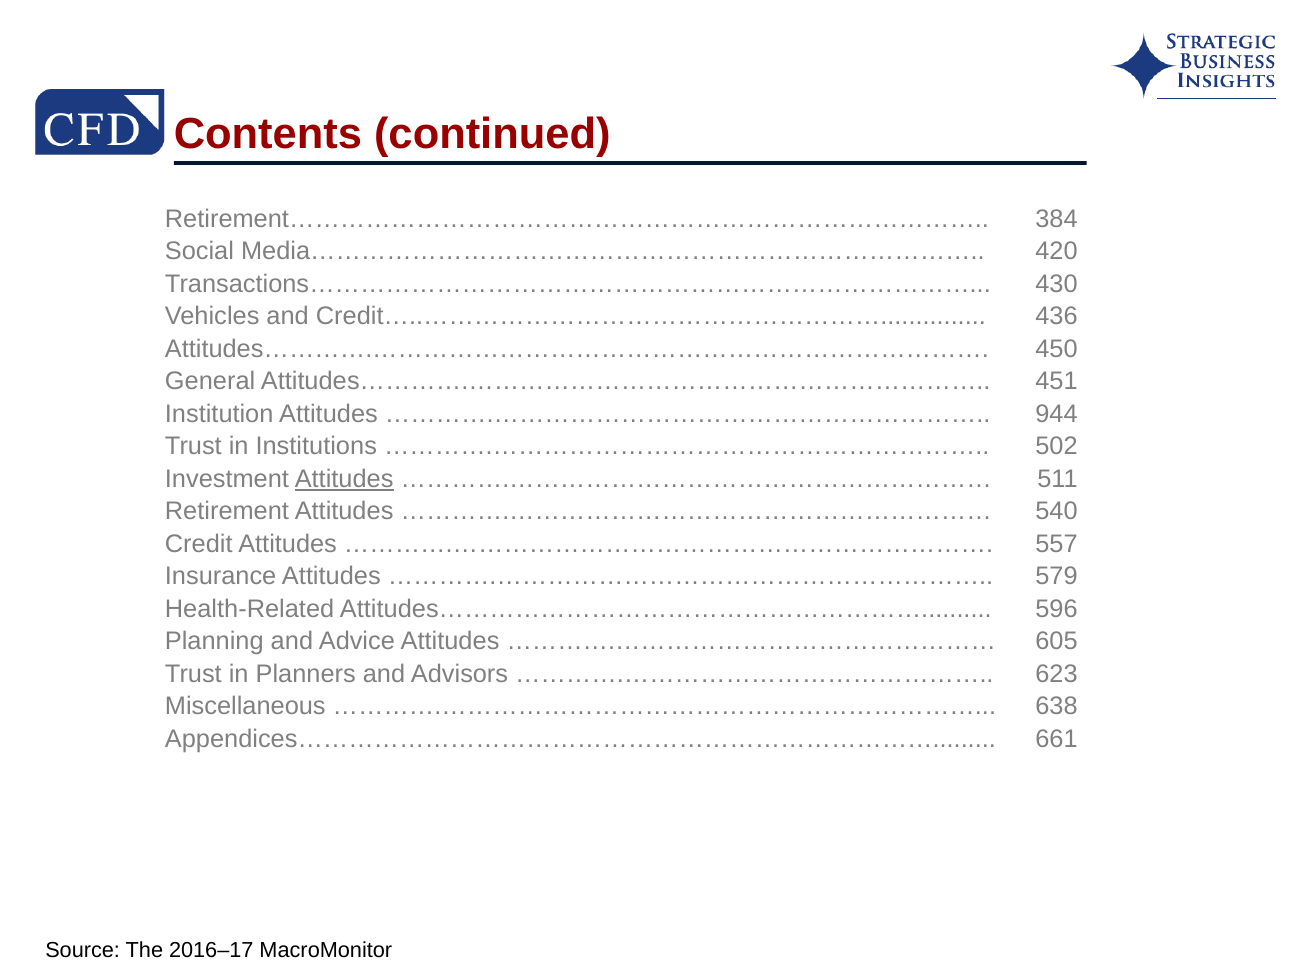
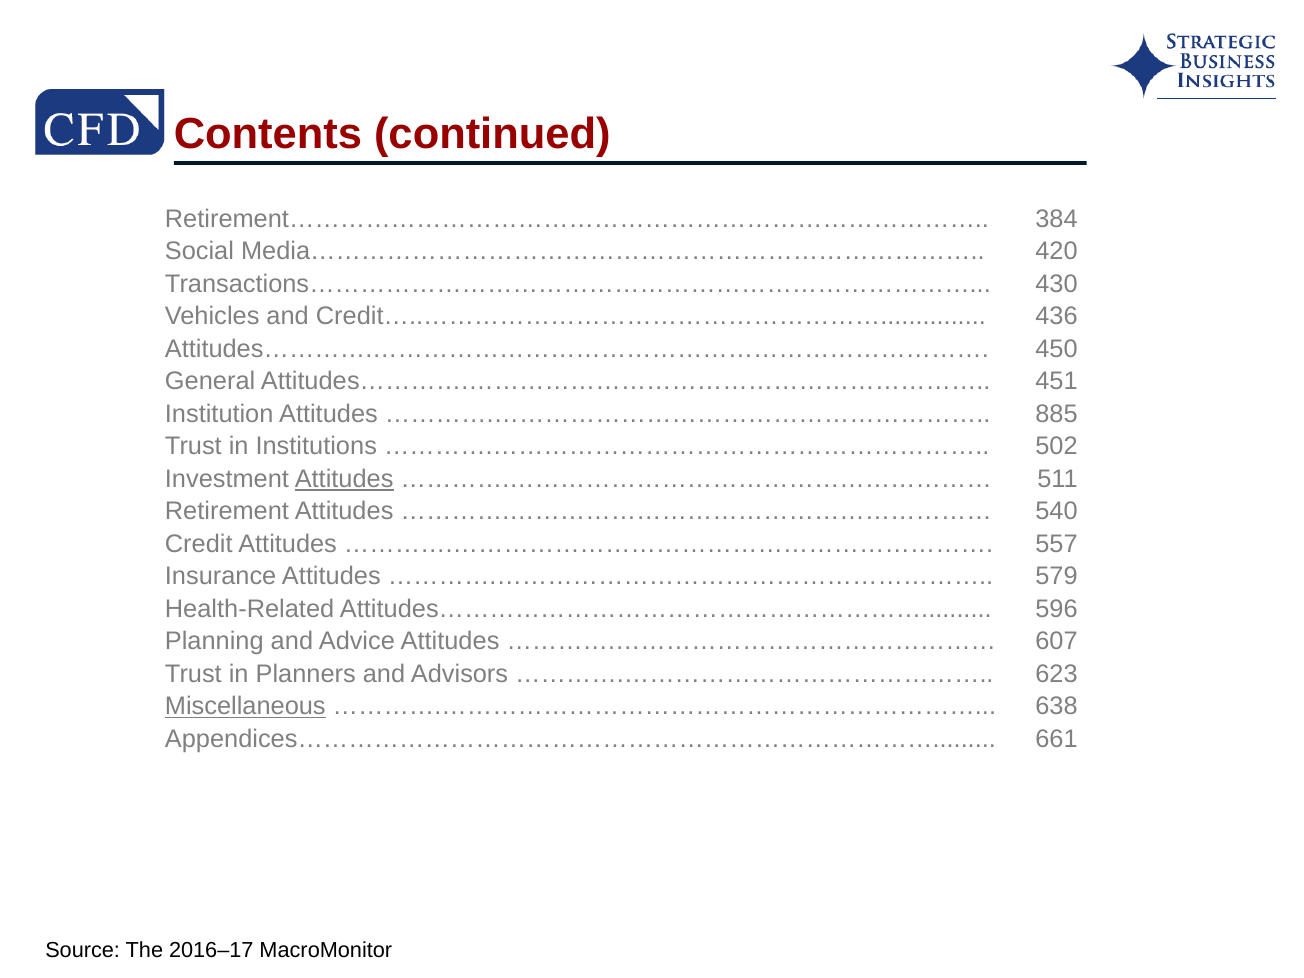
944: 944 -> 885
605: 605 -> 607
Miscellaneous underline: none -> present
